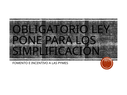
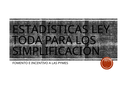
OBLIGATORIO: OBLIGATORIO -> ESTADÍSTICAS
PONE: PONE -> TODA
